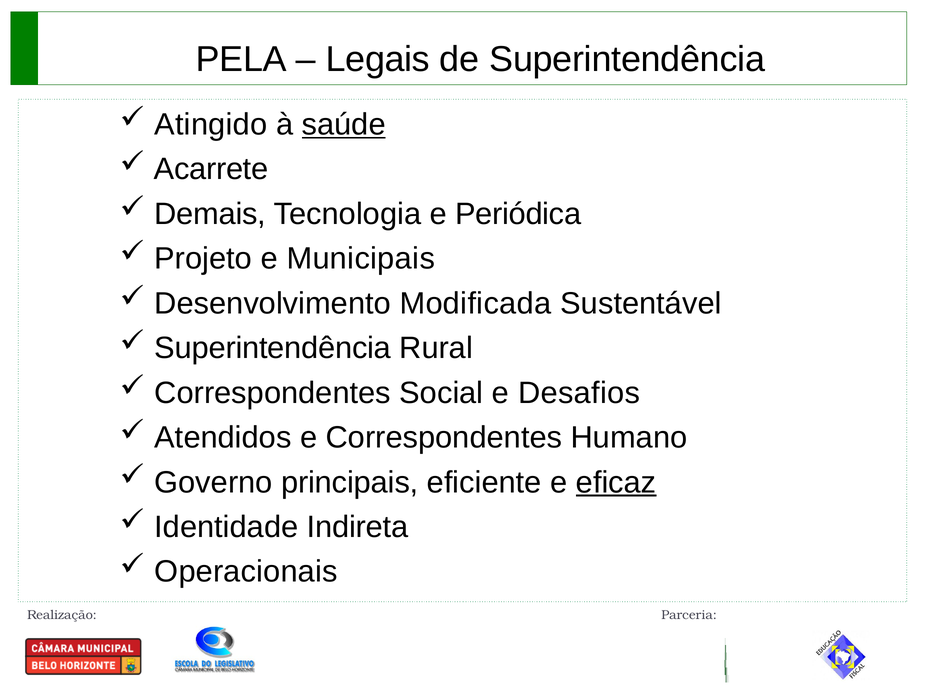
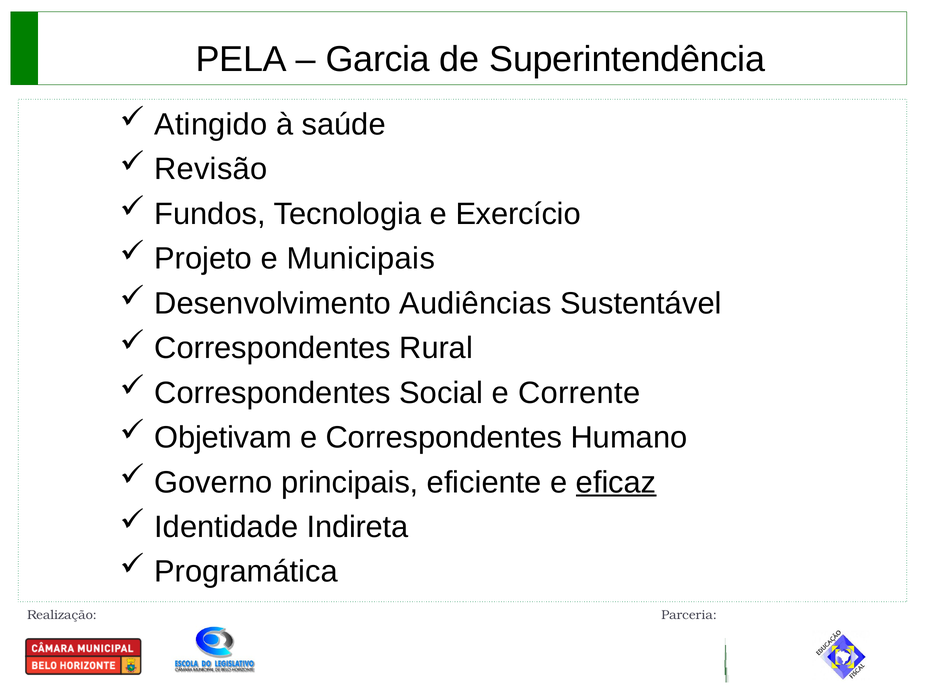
Legais: Legais -> Garcia
saúde underline: present -> none
Acarrete: Acarrete -> Revisão
Demais: Demais -> Fundos
Periódica: Periódica -> Exercício
Modificada: Modificada -> Audiências
Superintendência at (273, 348): Superintendência -> Correspondentes
Desafios: Desafios -> Corrente
Atendidos: Atendidos -> Objetivam
Operacionais: Operacionais -> Programática
